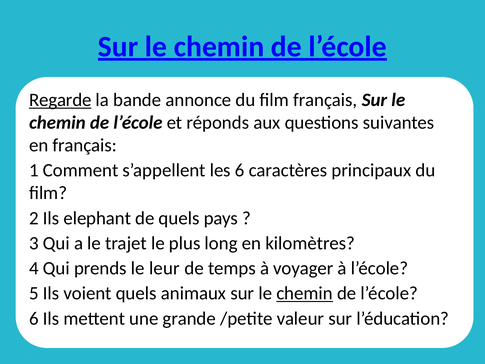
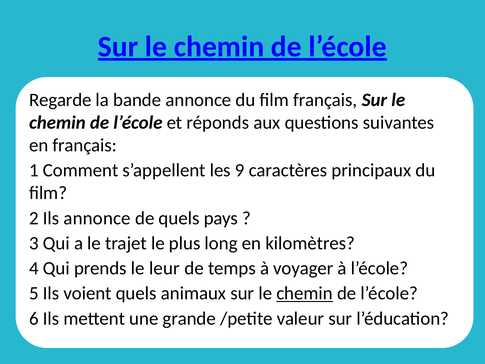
Regarde underline: present -> none
les 6: 6 -> 9
Ils elephant: elephant -> annonce
